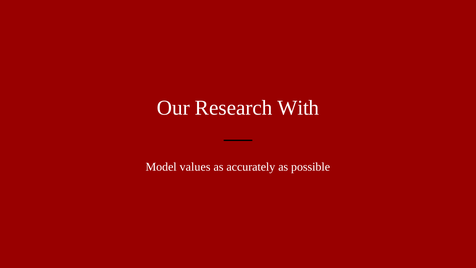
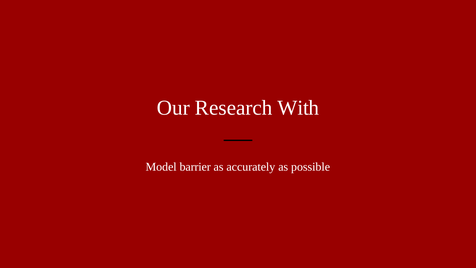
values: values -> barrier
